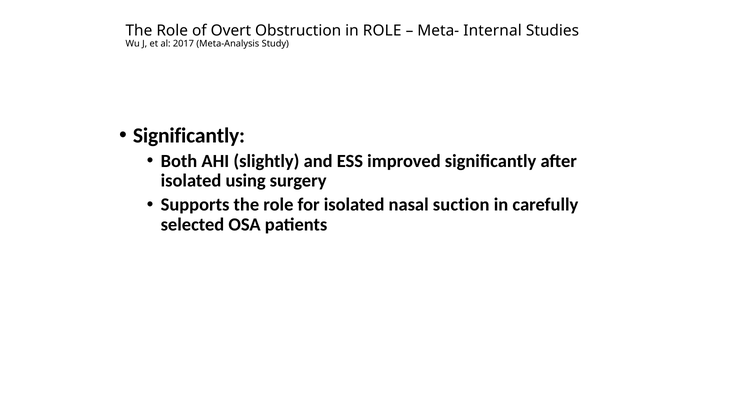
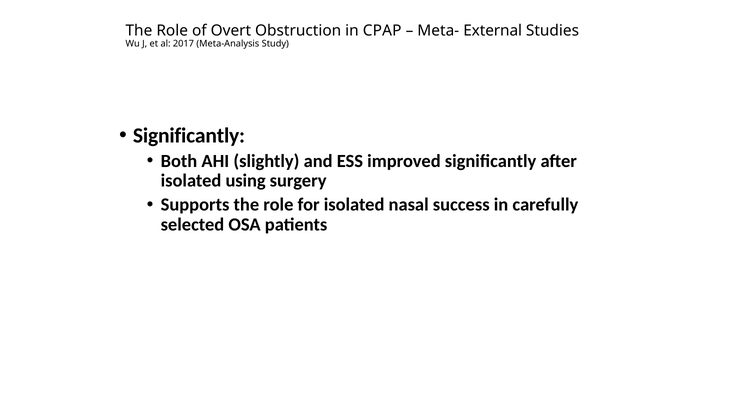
in ROLE: ROLE -> CPAP
Internal: Internal -> External
suction: suction -> success
